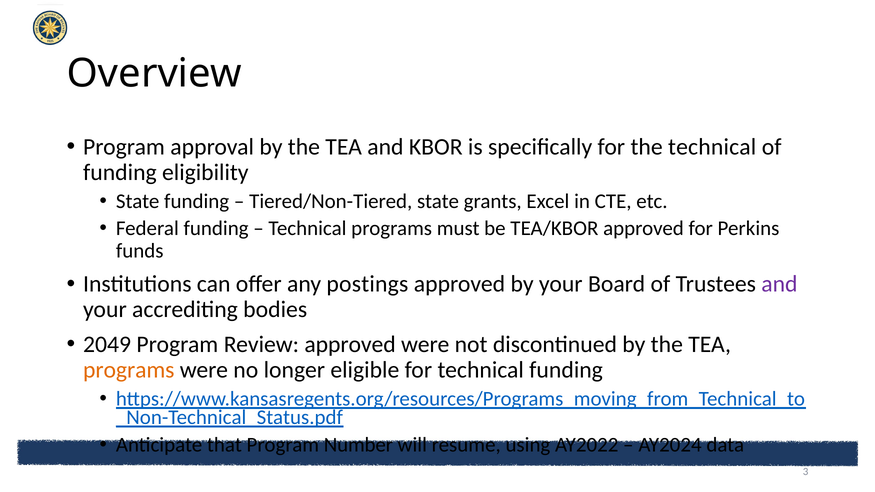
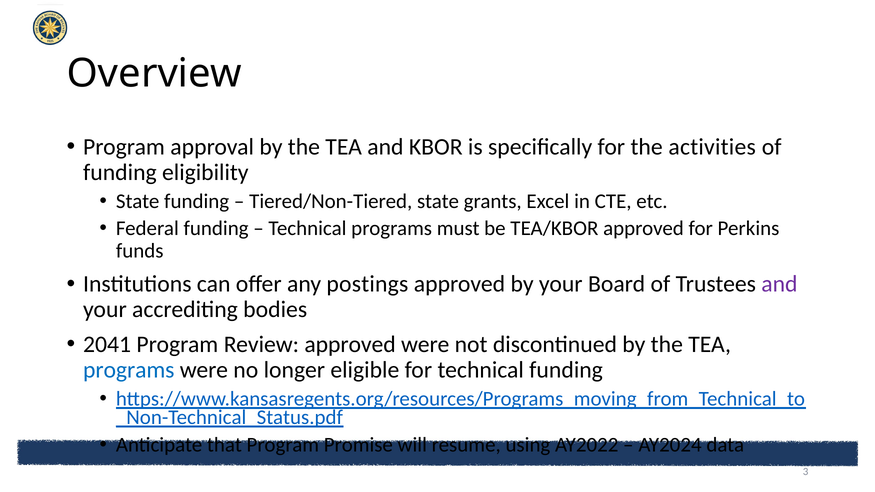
the technical: technical -> activities
2049: 2049 -> 2041
programs at (129, 370) colour: orange -> blue
Number: Number -> Promise
